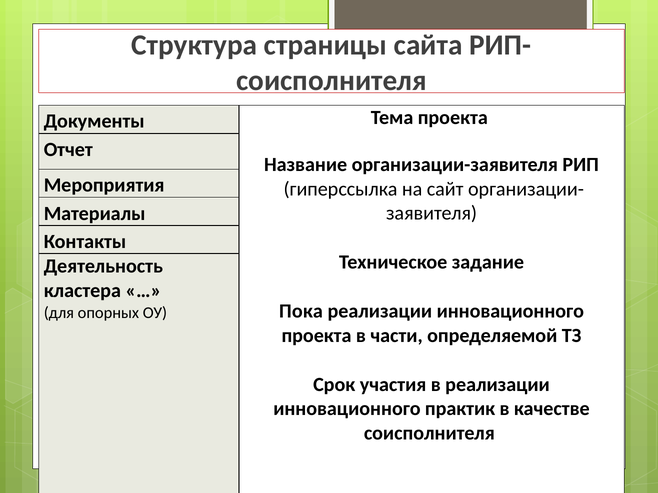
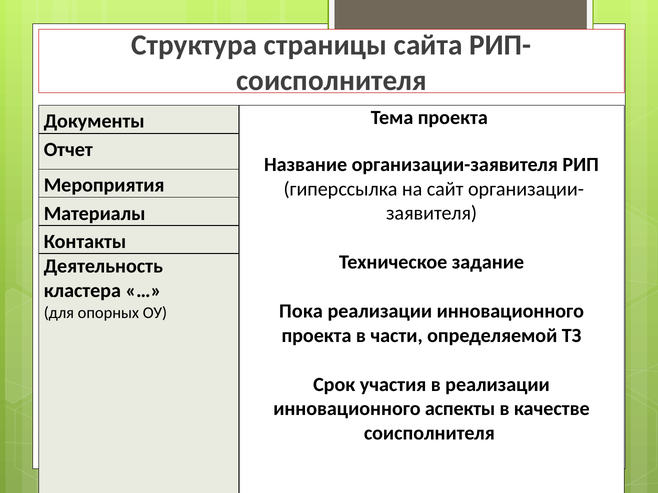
практик: практик -> аспекты
